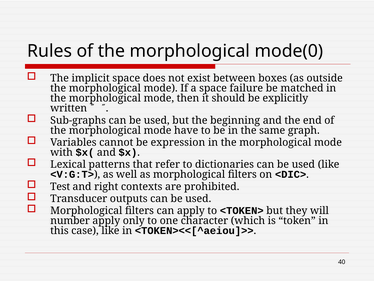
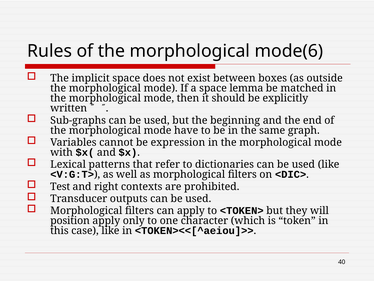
mode(0: mode(0 -> mode(6
failure: failure -> lemma
number: number -> position
